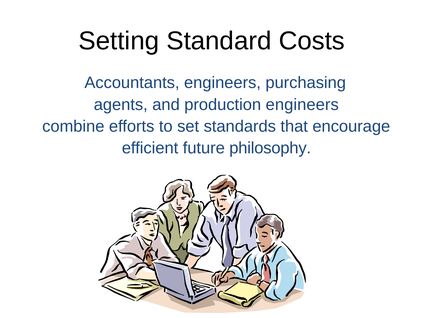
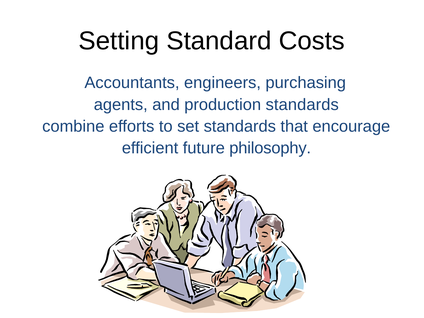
production engineers: engineers -> standards
